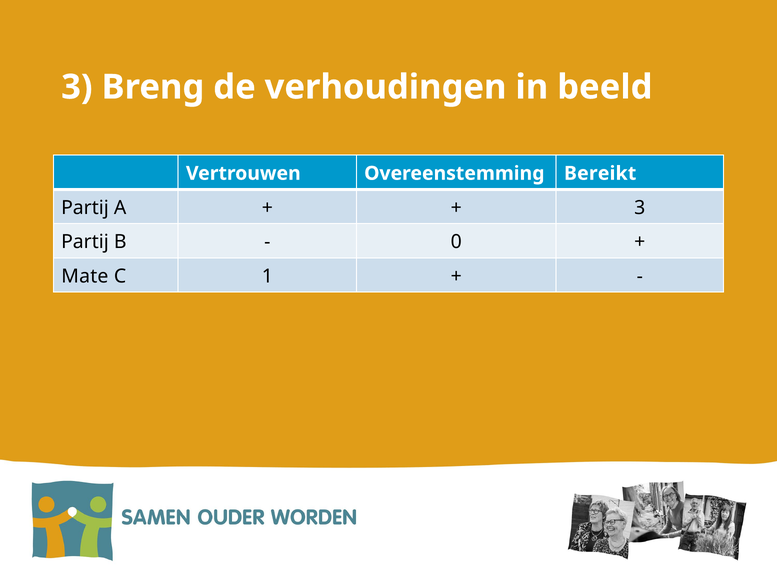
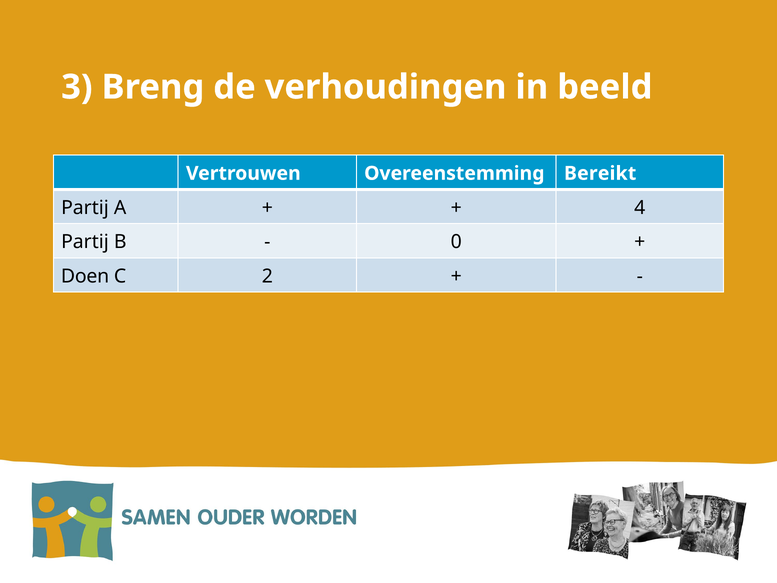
3 at (640, 208): 3 -> 4
Mate: Mate -> Doen
1: 1 -> 2
